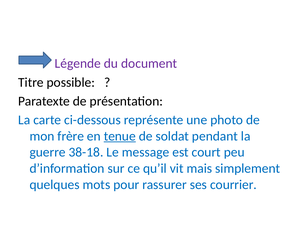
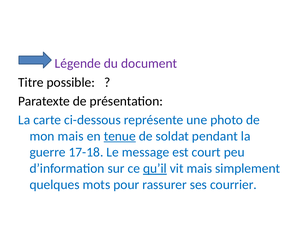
mon frère: frère -> mais
38-18: 38-18 -> 17-18
qu’il underline: none -> present
